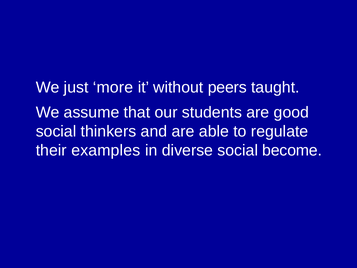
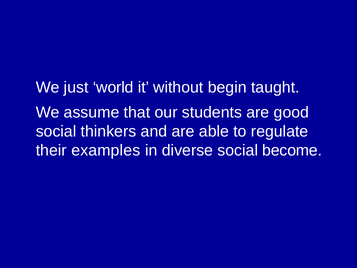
more: more -> world
peers: peers -> begin
